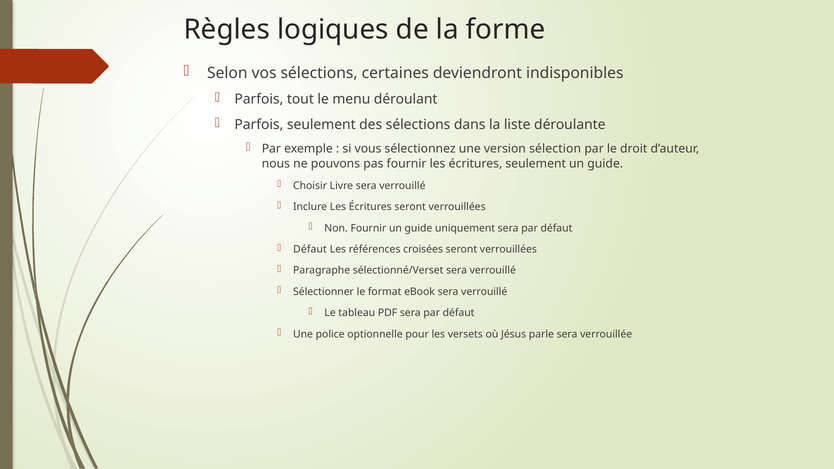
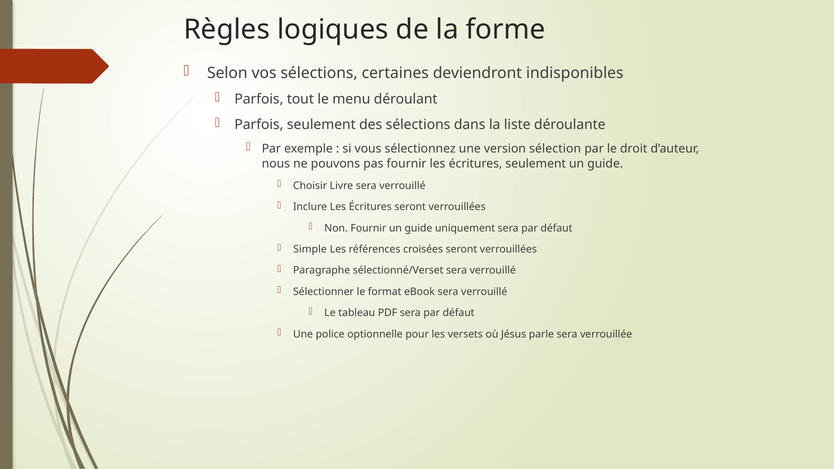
Défaut at (310, 249): Défaut -> Simple
